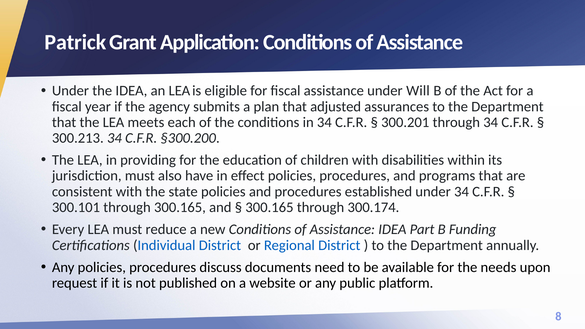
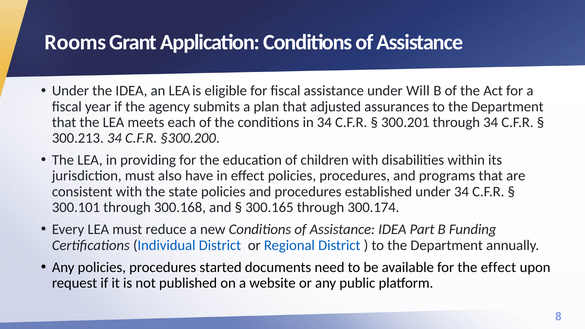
Patrick: Patrick -> Rooms
through 300.165: 300.165 -> 300.168
discuss: discuss -> started
the needs: needs -> effect
